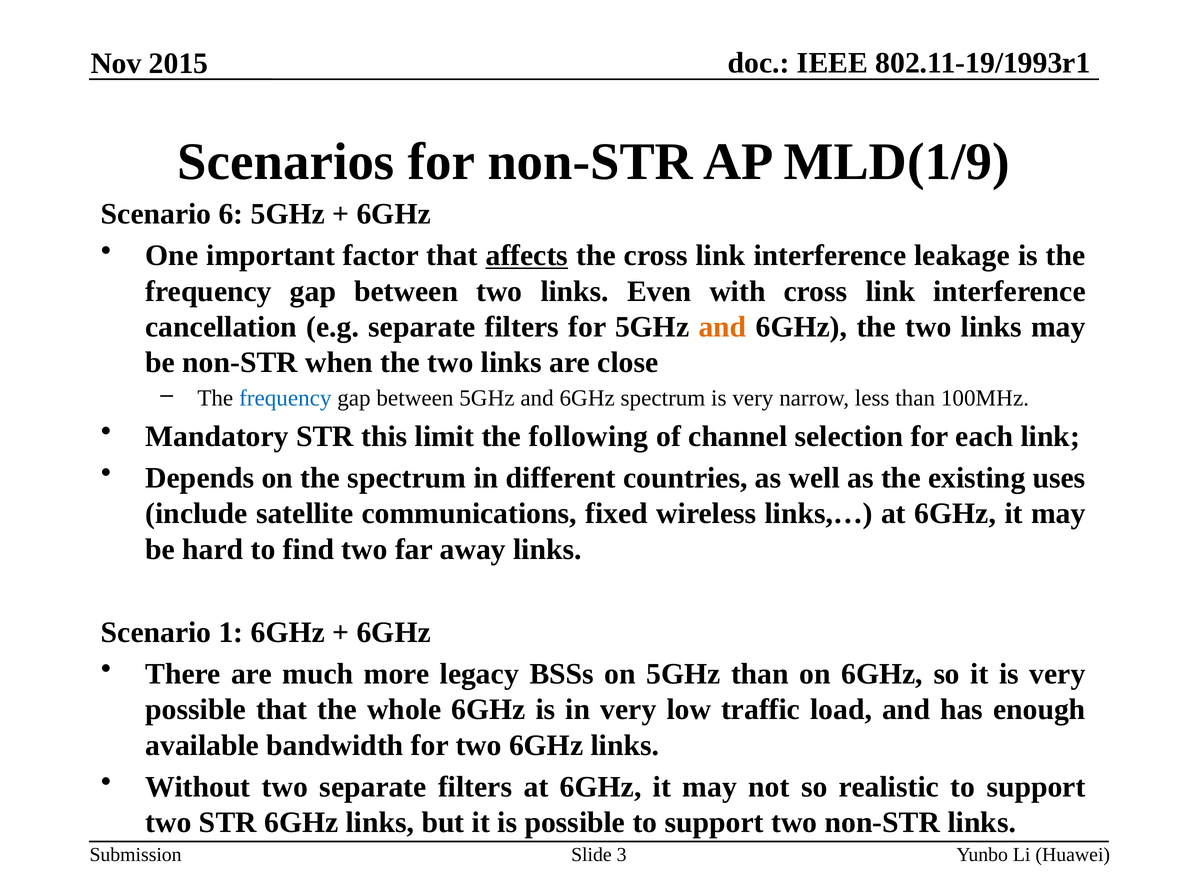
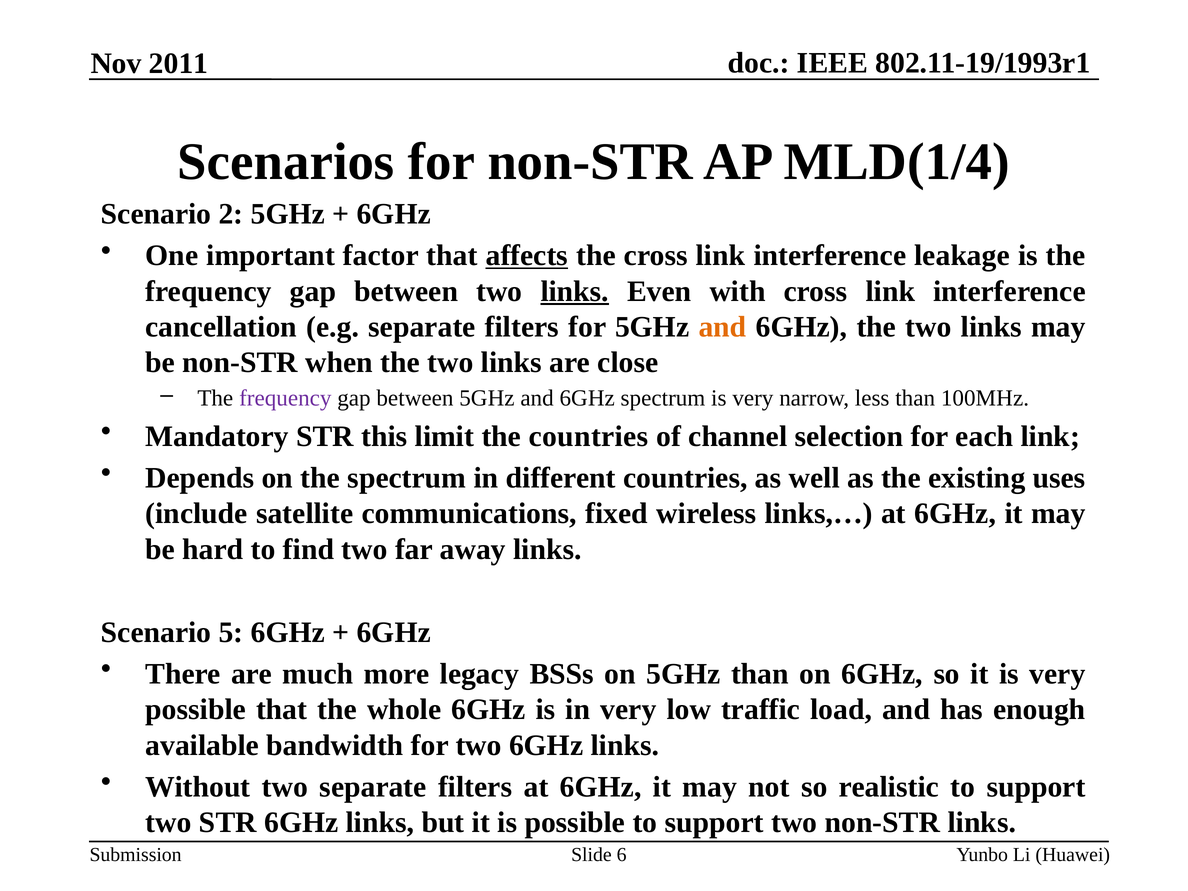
2015: 2015 -> 2011
MLD(1/9: MLD(1/9 -> MLD(1/4
6: 6 -> 2
links at (575, 291) underline: none -> present
frequency at (285, 398) colour: blue -> purple
the following: following -> countries
1: 1 -> 5
3: 3 -> 6
